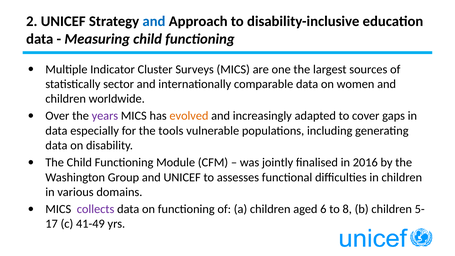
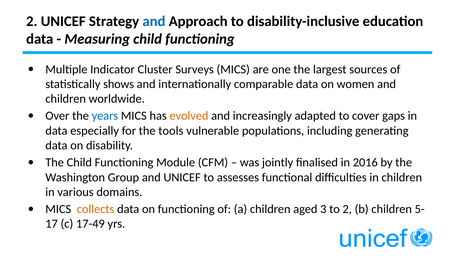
sector: sector -> shows
years colour: purple -> blue
collects colour: purple -> orange
6: 6 -> 3
to 8: 8 -> 2
41-49: 41-49 -> 17-49
